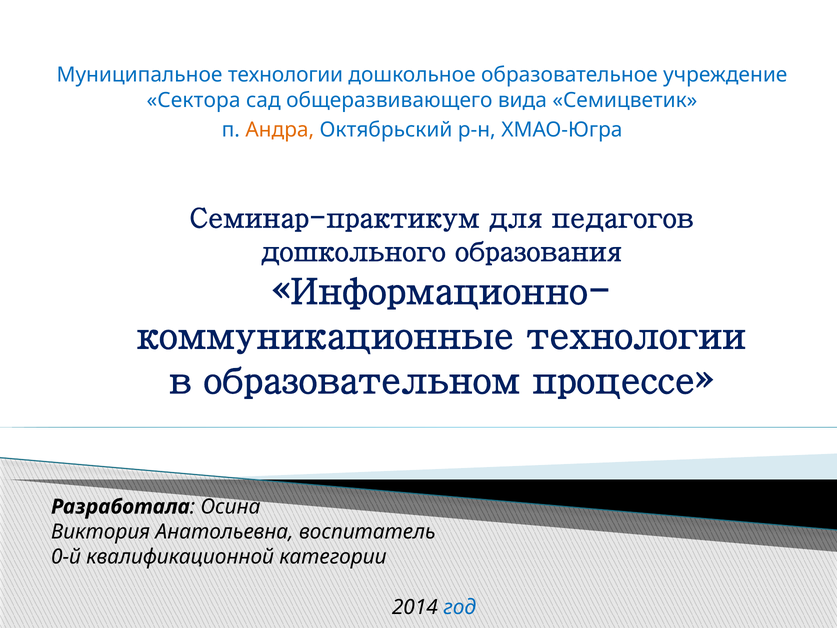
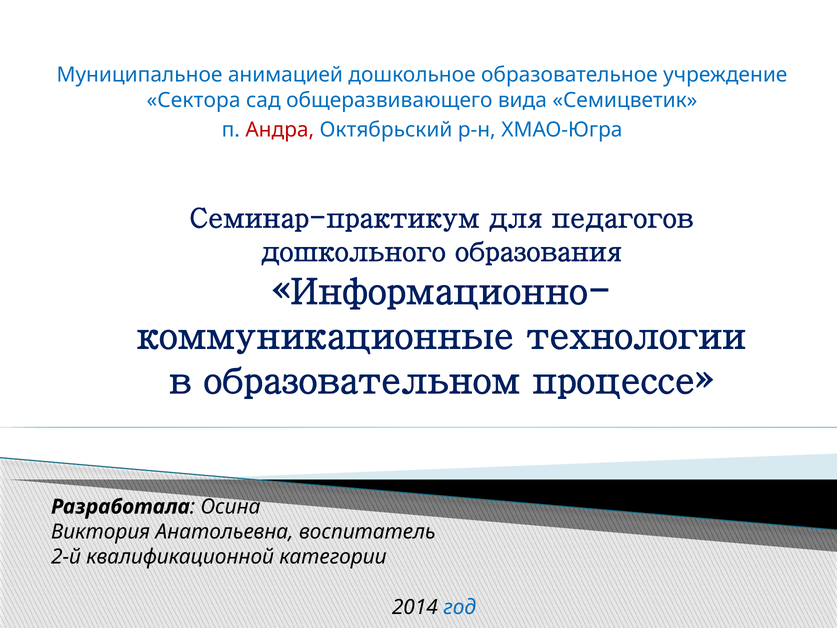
Муниципальное технологии: технологии -> анимацией
Андра colour: orange -> red
0-й: 0-й -> 2-й
